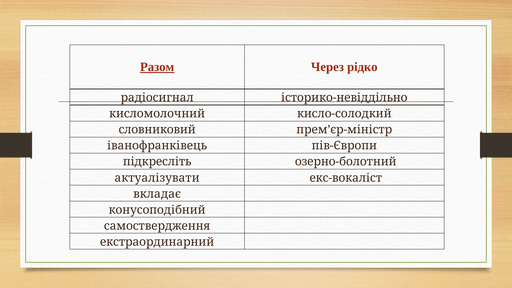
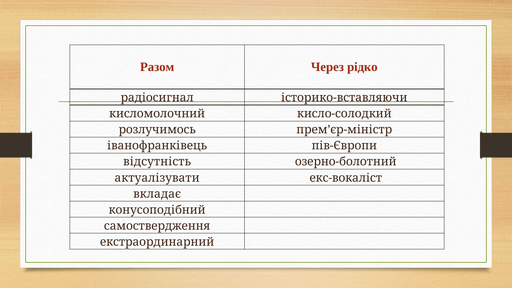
Разом underline: present -> none
історико-невіддільно: історико-невіддільно -> історико-вставляючи
словниковий: словниковий -> розлучимось
підкресліть: підкресліть -> відсутність
